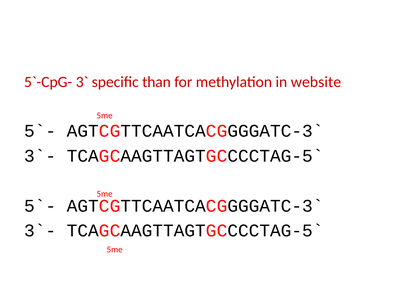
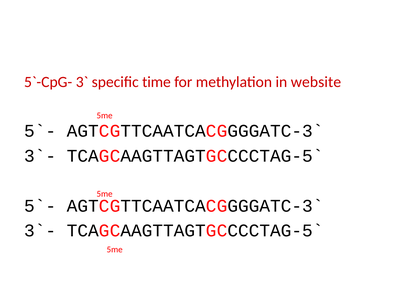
than: than -> time
